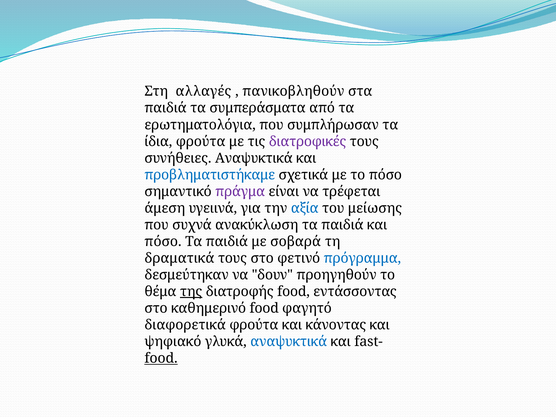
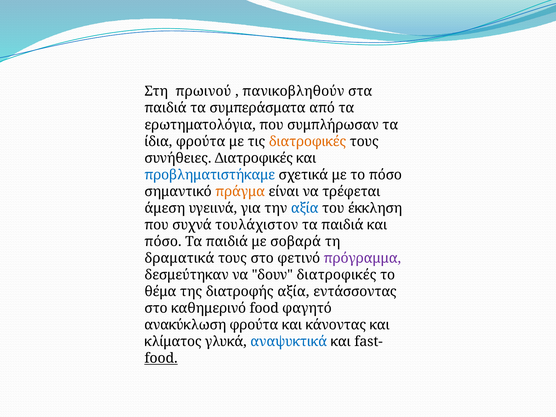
αλλαγές: αλλαγές -> πρωινού
διατροφικές at (308, 141) colour: purple -> orange
συνήθειες Αναψυκτικά: Αναψυκτικά -> Διατροφικές
πράγμα colour: purple -> orange
μείωσης: μείωσης -> έκκληση
ανακύκλωση: ανακύκλωση -> τουλάχιστον
πρόγραμμα colour: blue -> purple
δουν προηγηθούν: προηγηθούν -> διατροφικές
της underline: present -> none
διατροφής food: food -> αξία
διαφορετικά: διαφορετικά -> ανακύκλωση
ψηφιακό: ψηφιακό -> κλίματος
